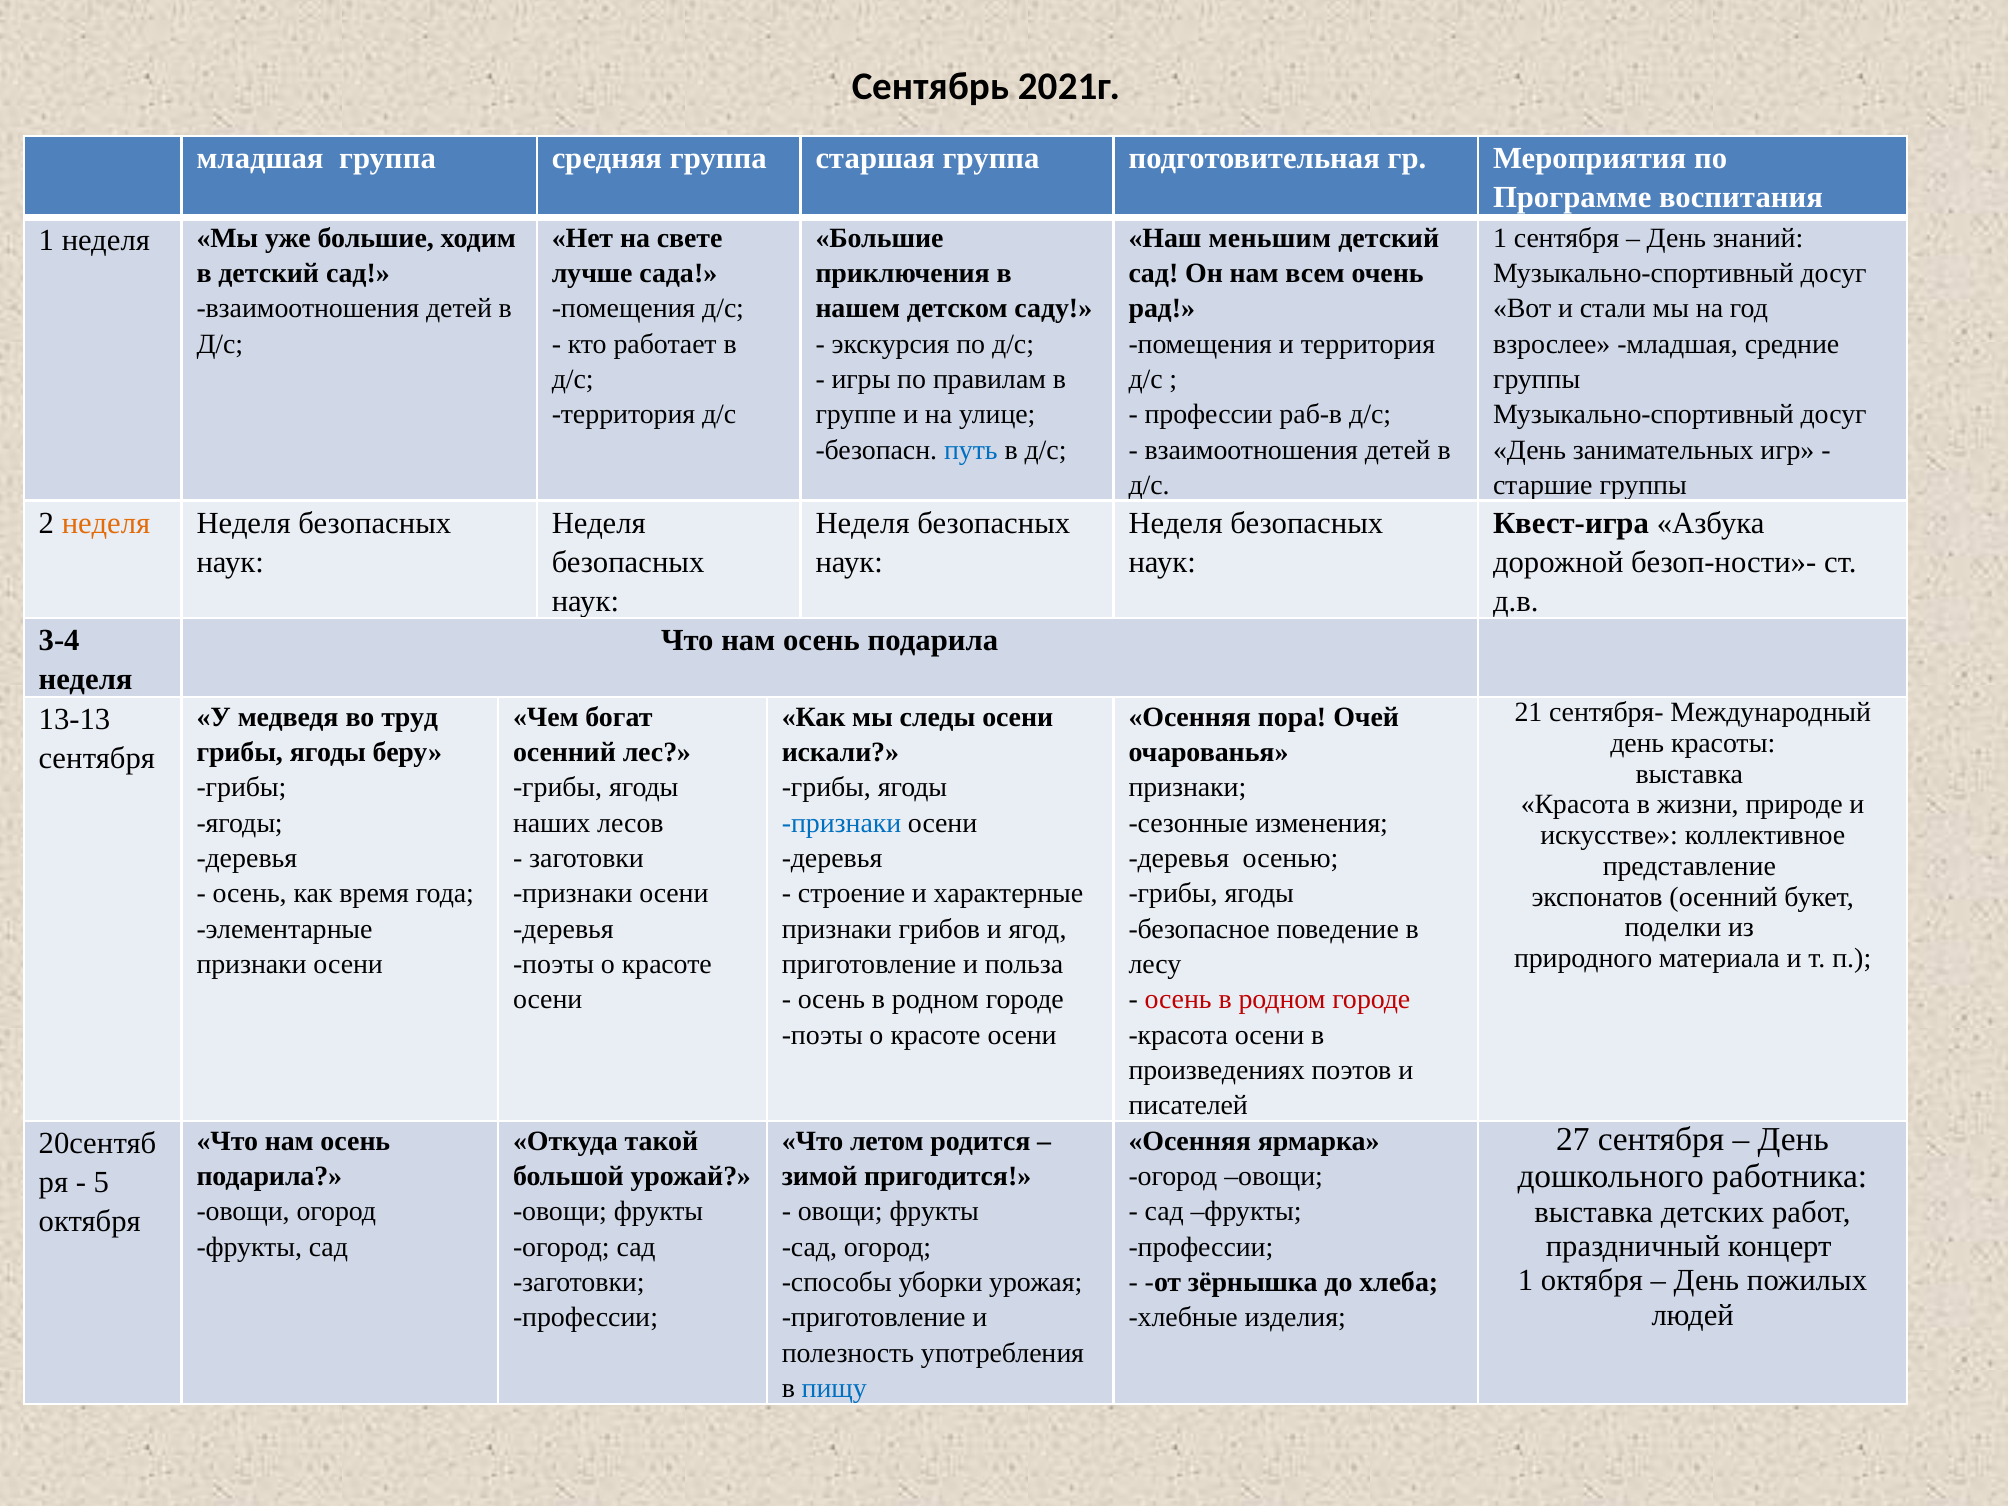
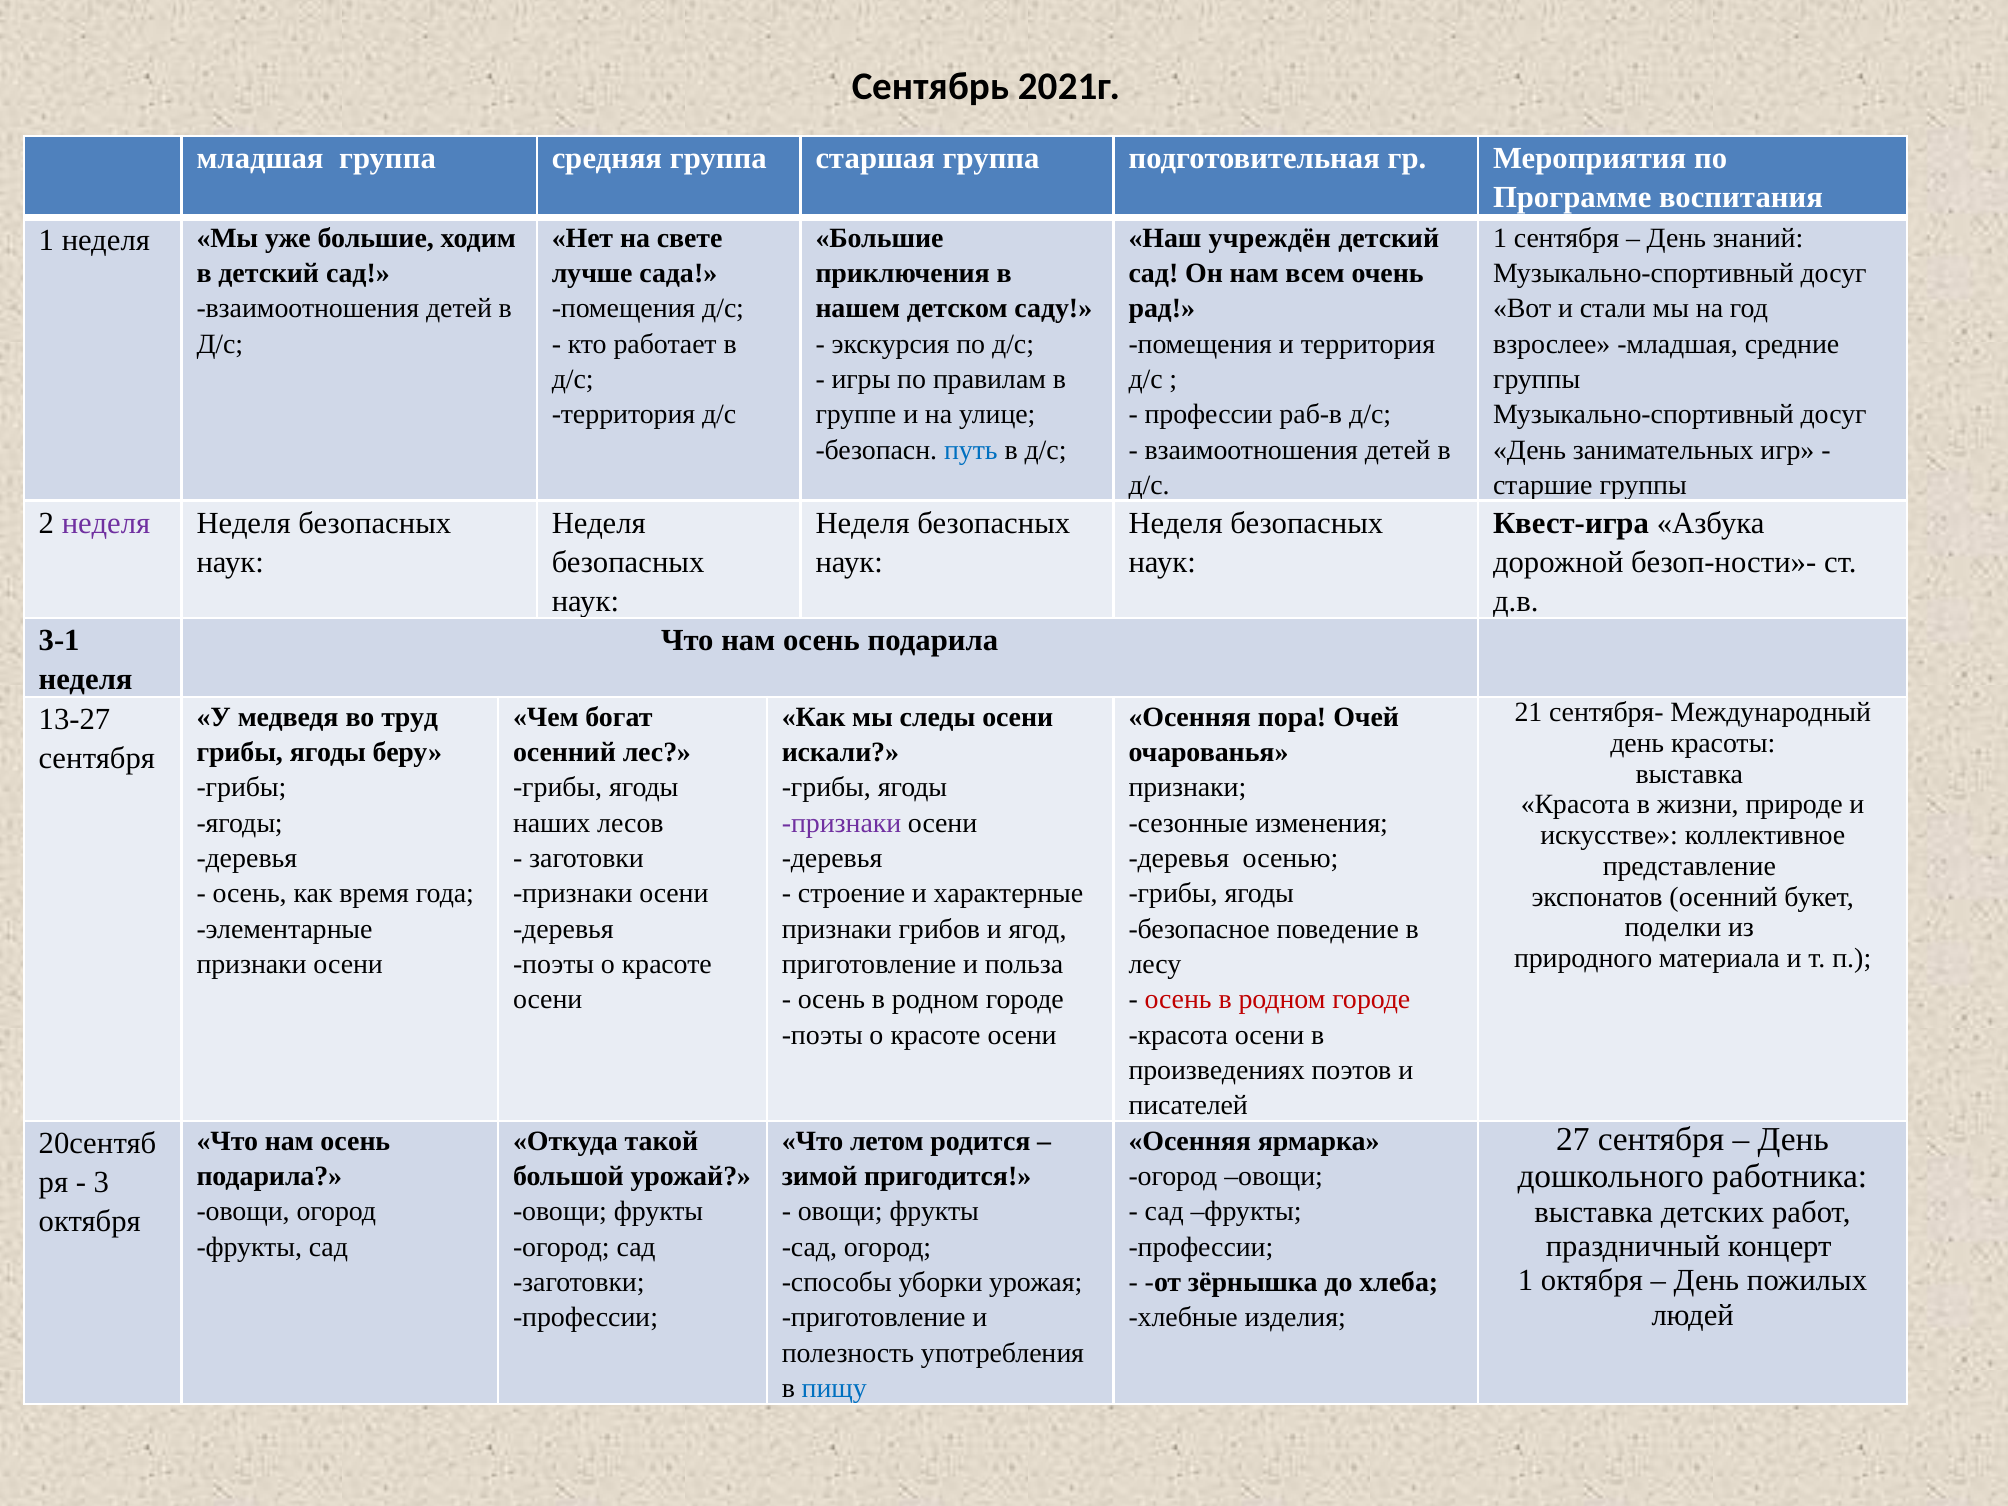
меньшим: меньшим -> учреждён
неделя at (106, 523) colour: orange -> purple
3-4: 3-4 -> 3-1
13-13: 13-13 -> 13-27
признаки at (842, 823) colour: blue -> purple
5: 5 -> 3
